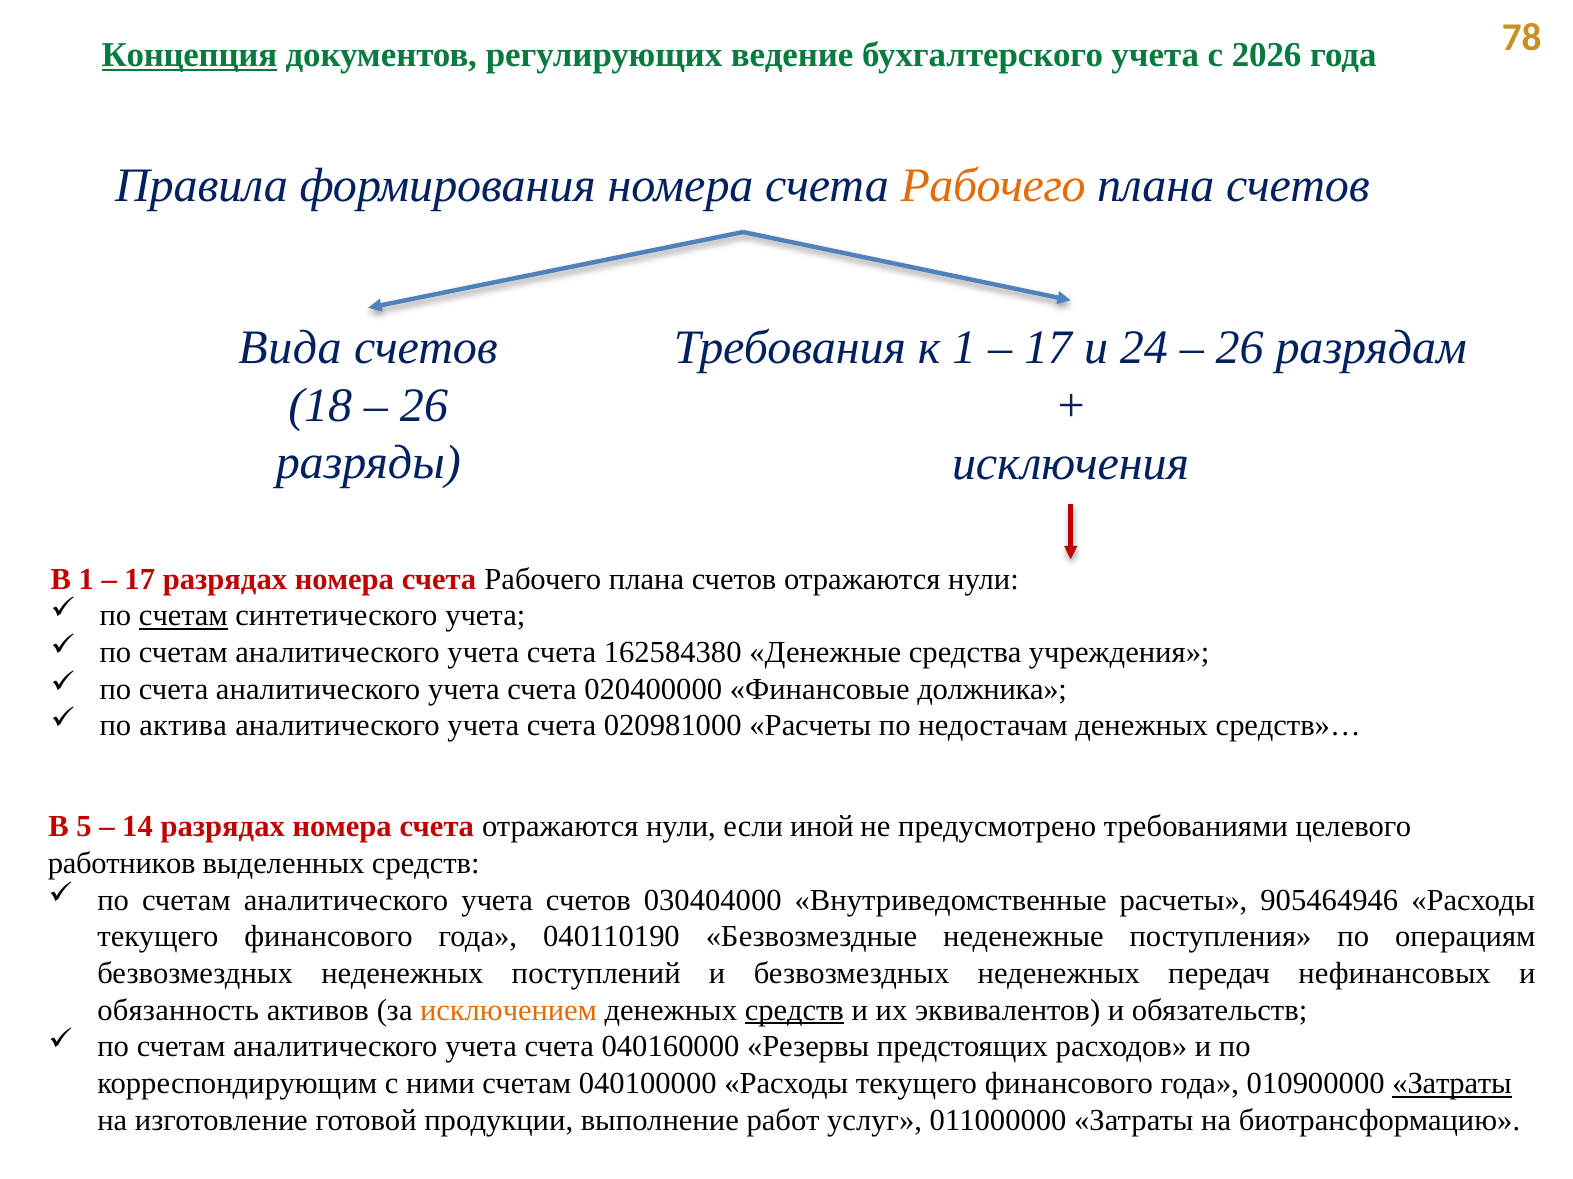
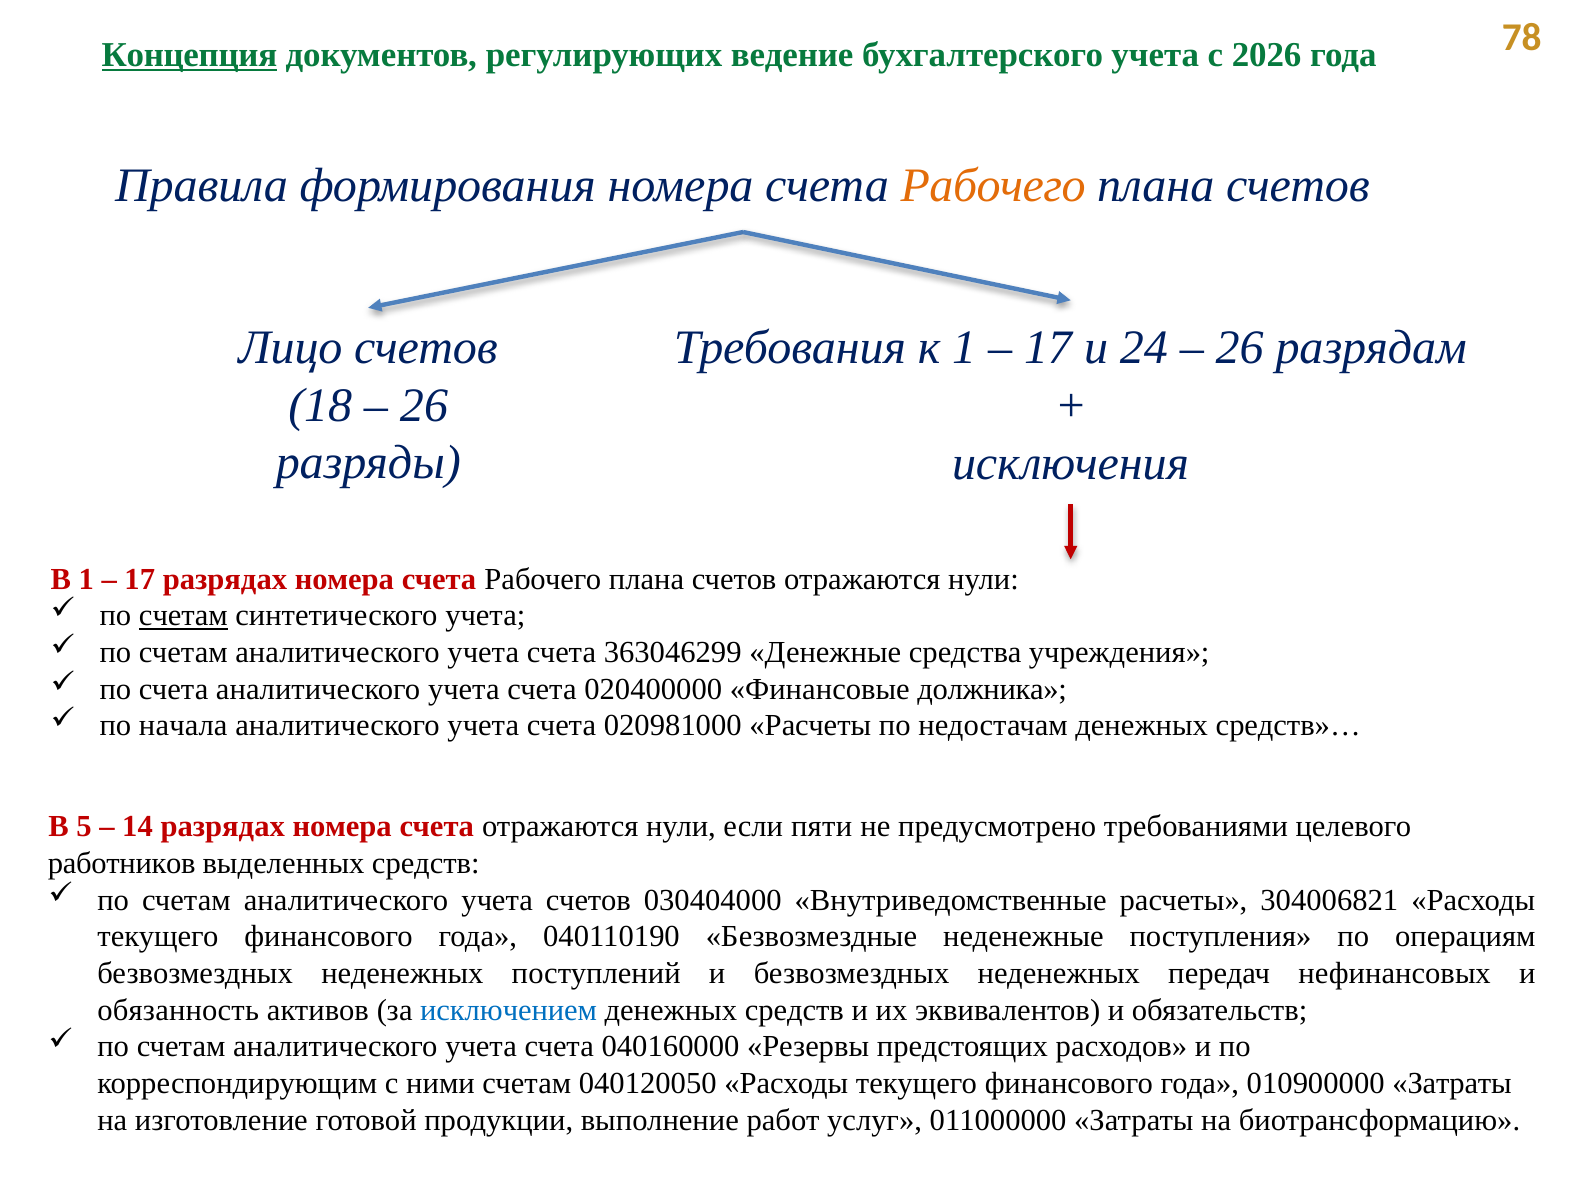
Вида: Вида -> Лицо
162584380: 162584380 -> 363046299
актива: актива -> начала
иной: иной -> пяти
905464946: 905464946 -> 304006821
исключением colour: orange -> blue
средств at (794, 1011) underline: present -> none
040100000: 040100000 -> 040120050
Затраты at (1452, 1084) underline: present -> none
